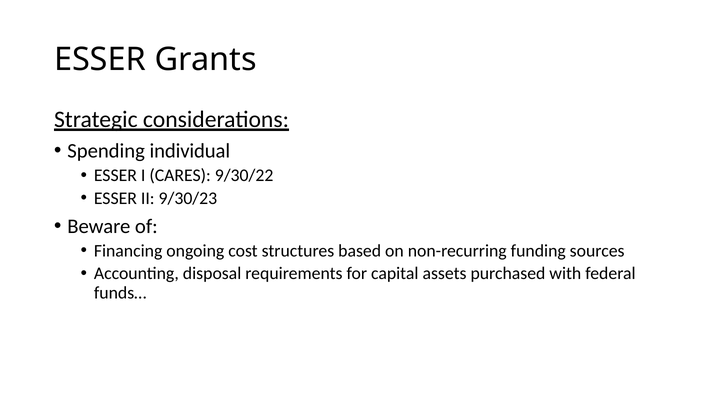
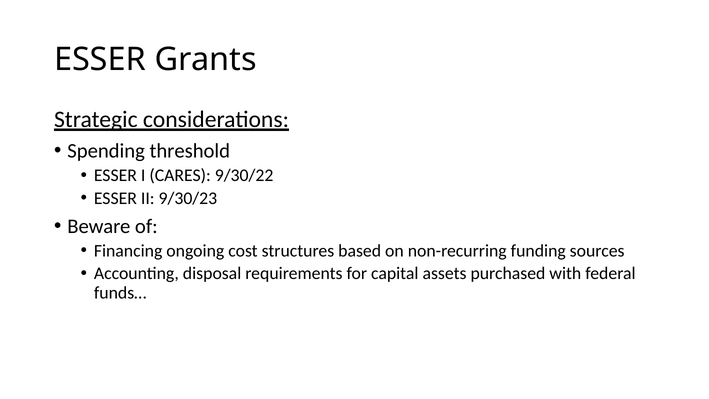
individual: individual -> threshold
